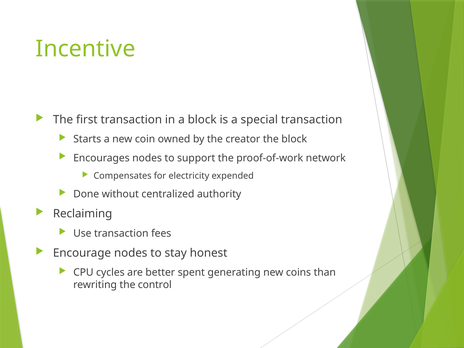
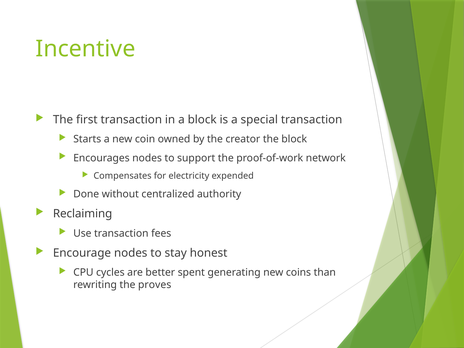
control: control -> proves
